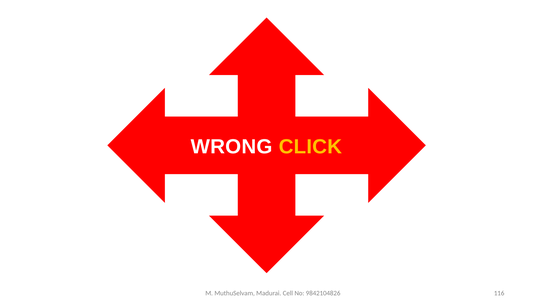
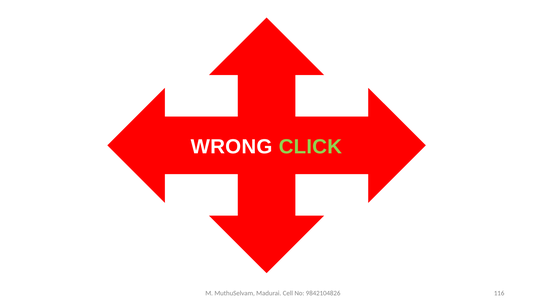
CLICK colour: yellow -> light green
